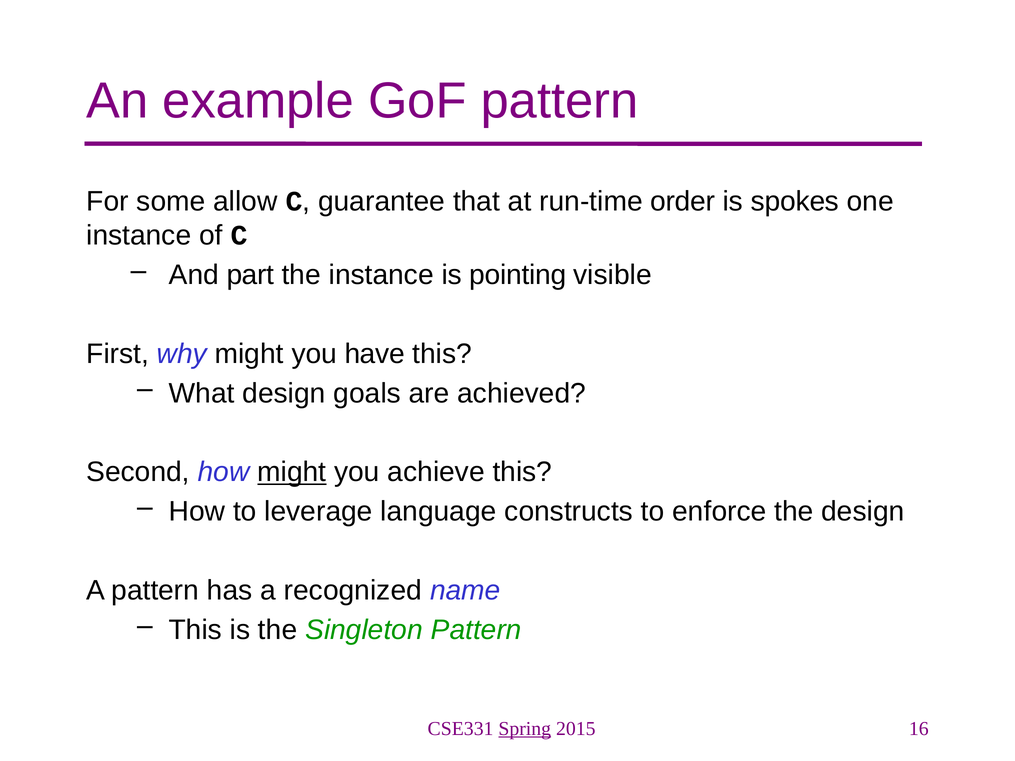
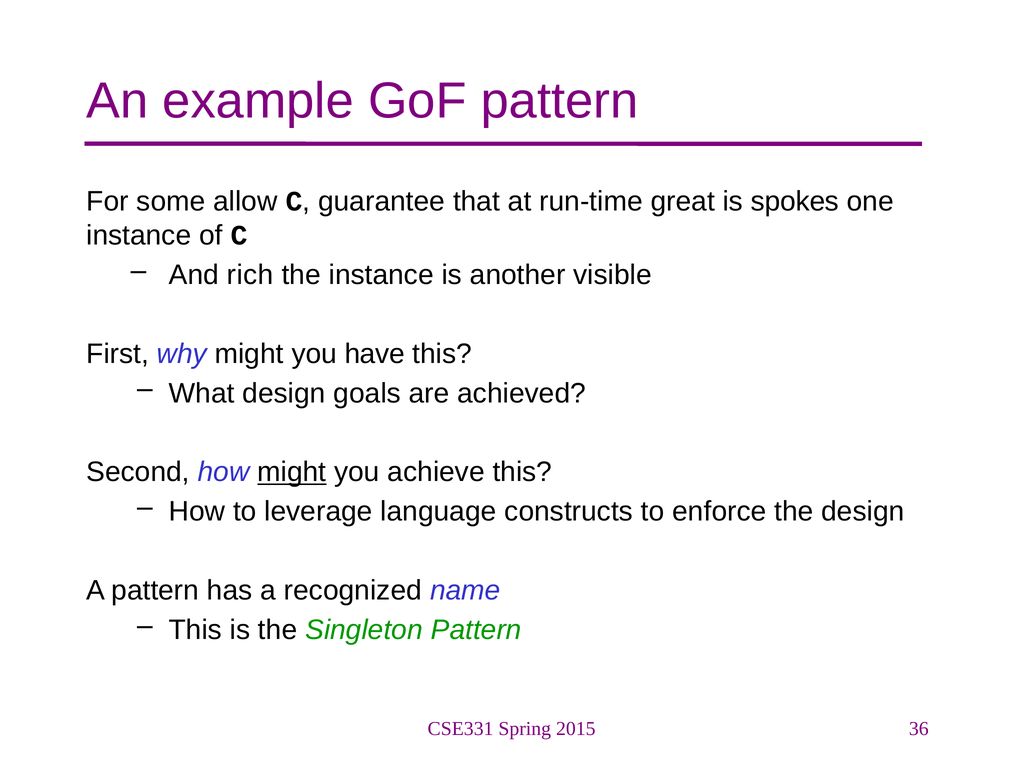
order: order -> great
part: part -> rich
pointing: pointing -> another
Spring underline: present -> none
16: 16 -> 36
